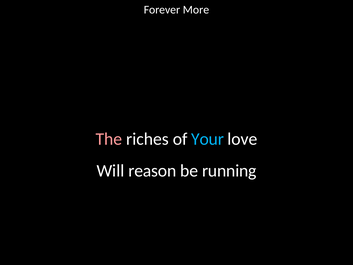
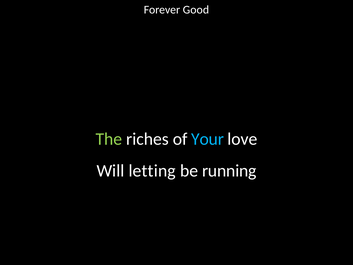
More: More -> Good
The colour: pink -> light green
reason: reason -> letting
